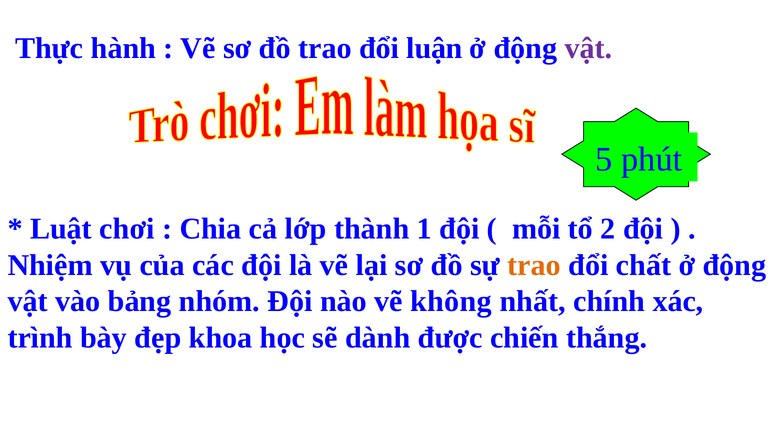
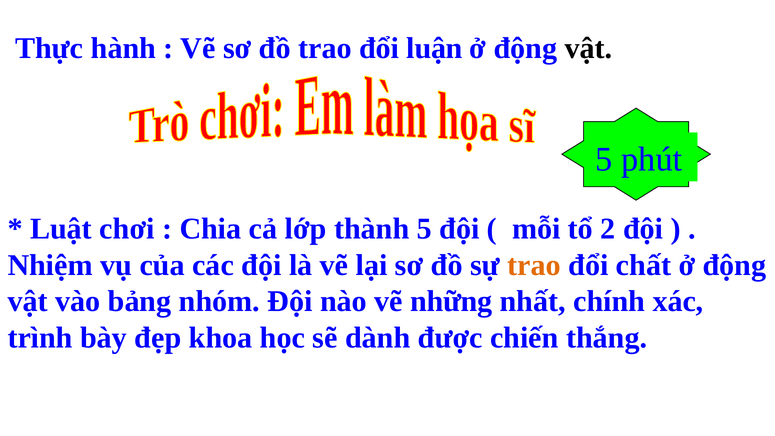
vật at (588, 48) colour: purple -> black
thành 1: 1 -> 5
không: không -> những
